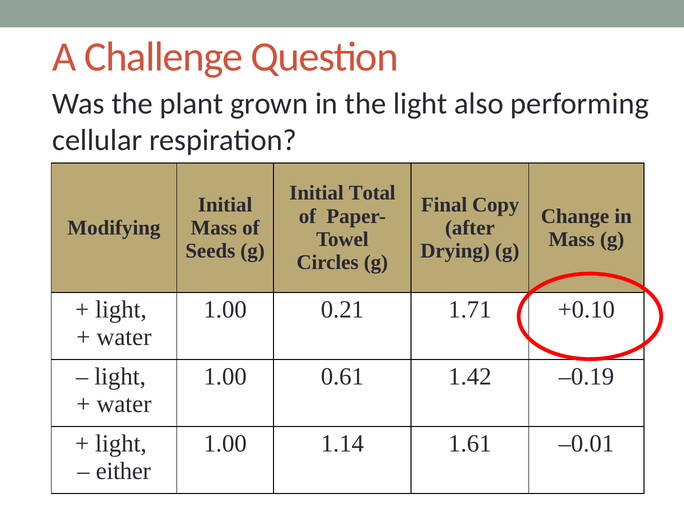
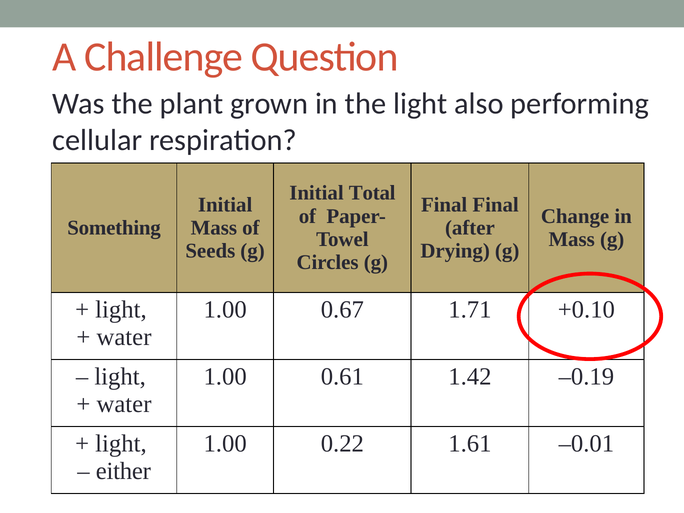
Final Copy: Copy -> Final
Modifying: Modifying -> Something
0.21: 0.21 -> 0.67
1.14: 1.14 -> 0.22
